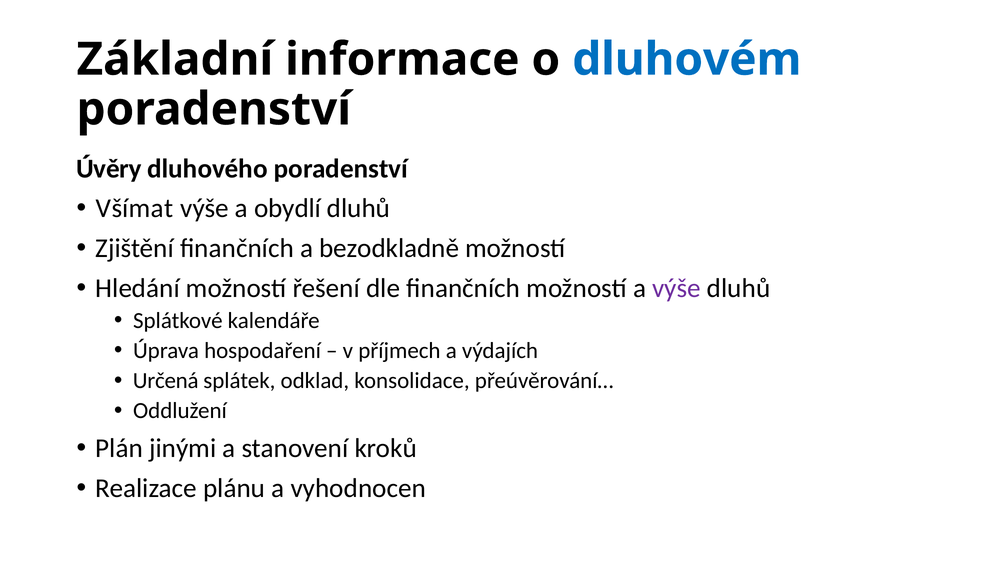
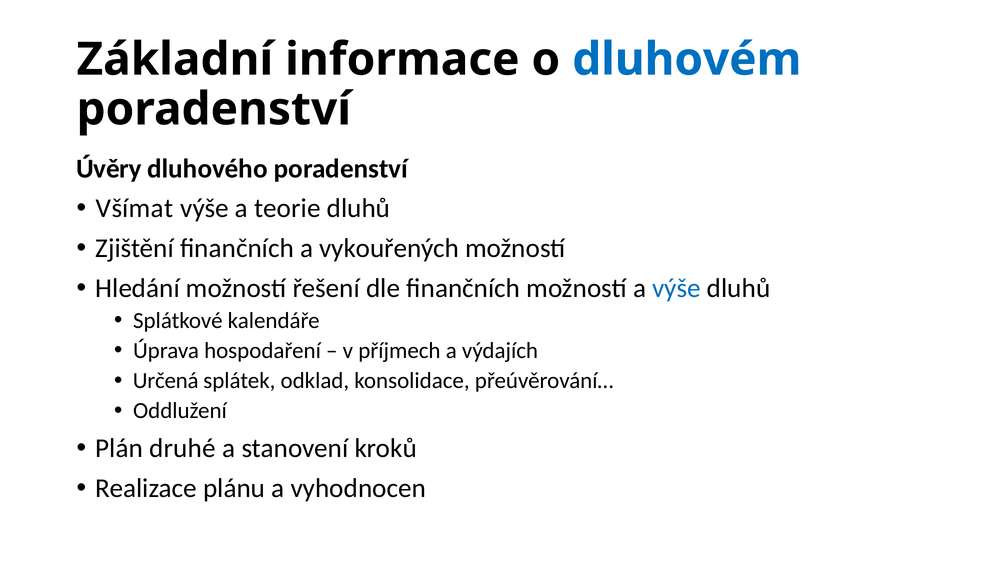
obydlí: obydlí -> teorie
bezodkladně: bezodkladně -> vykouřených
výše at (677, 288) colour: purple -> blue
jinými: jinými -> druhé
